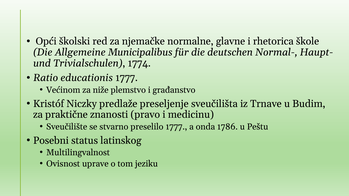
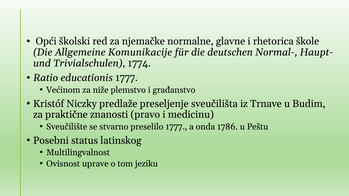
Municipalibus: Municipalibus -> Komunikacije
